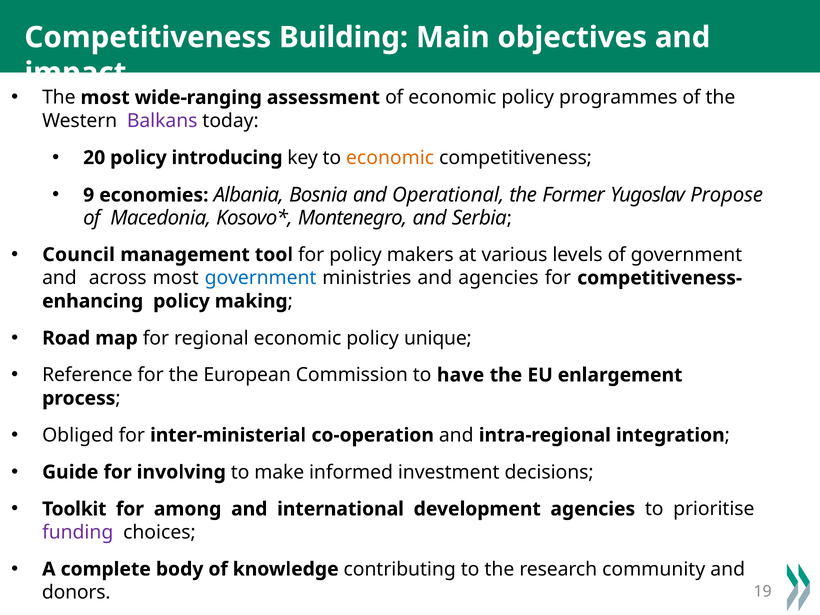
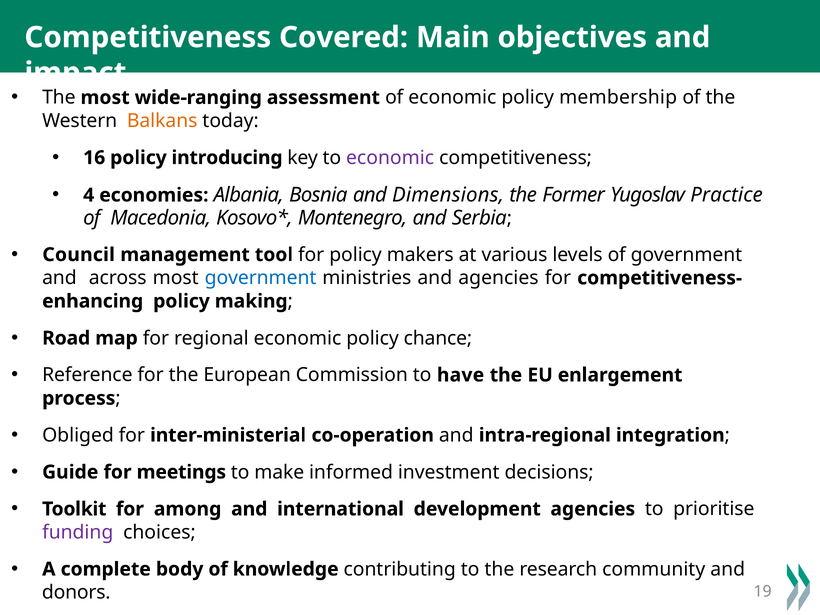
Building: Building -> Covered
programmes: programmes -> membership
Balkans colour: purple -> orange
20: 20 -> 16
economic at (390, 158) colour: orange -> purple
9: 9 -> 4
Operational: Operational -> Dimensions
Propose: Propose -> Practice
unique: unique -> chance
involving: involving -> meetings
